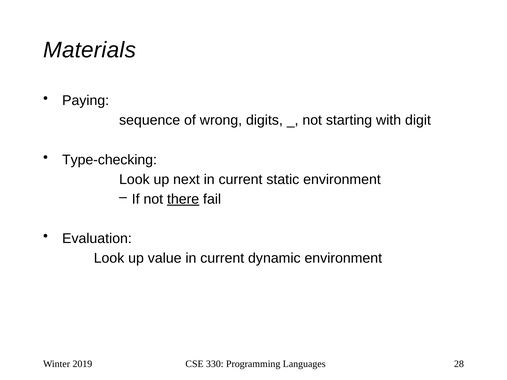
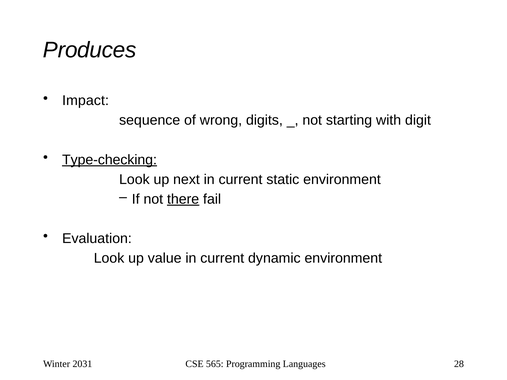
Materials: Materials -> Produces
Paying: Paying -> Impact
Type-checking underline: none -> present
2019: 2019 -> 2031
330: 330 -> 565
